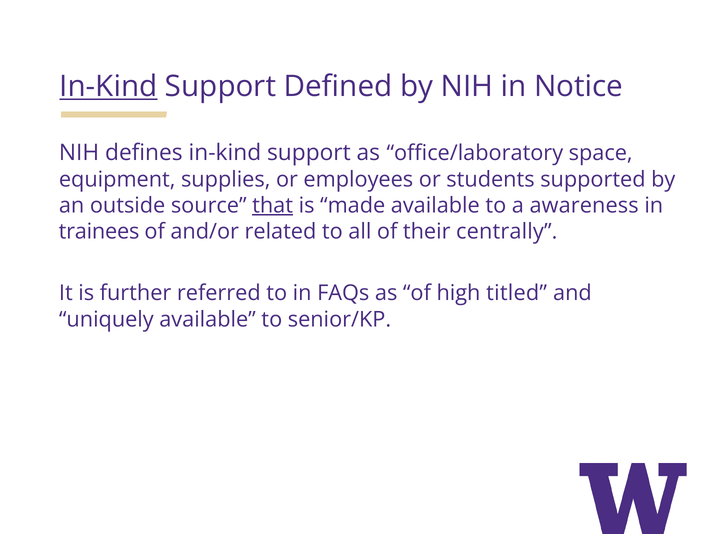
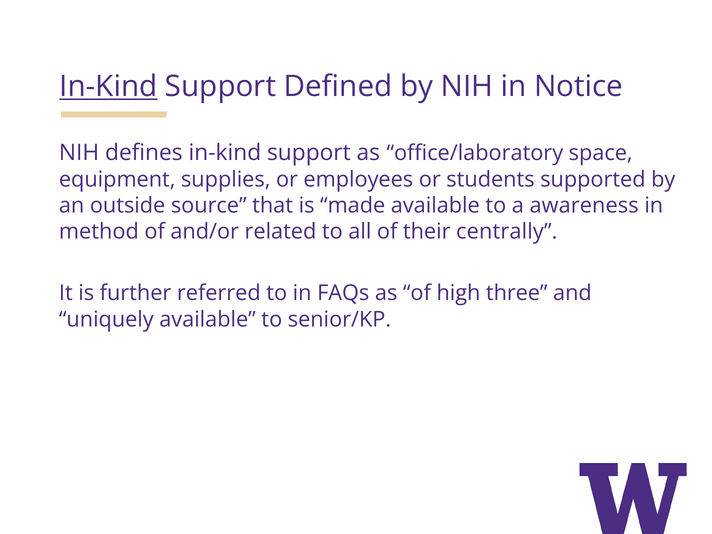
that underline: present -> none
trainees: trainees -> method
titled: titled -> three
